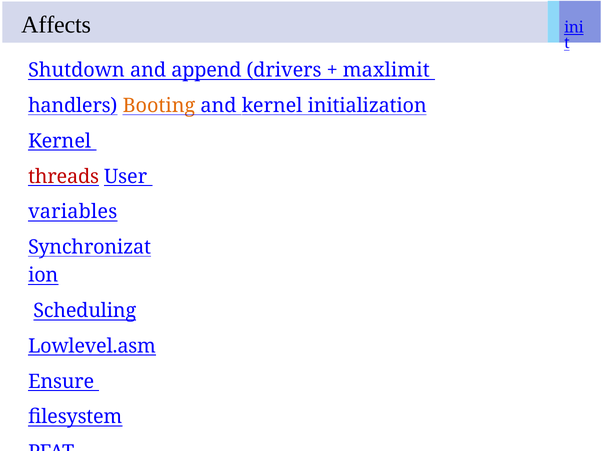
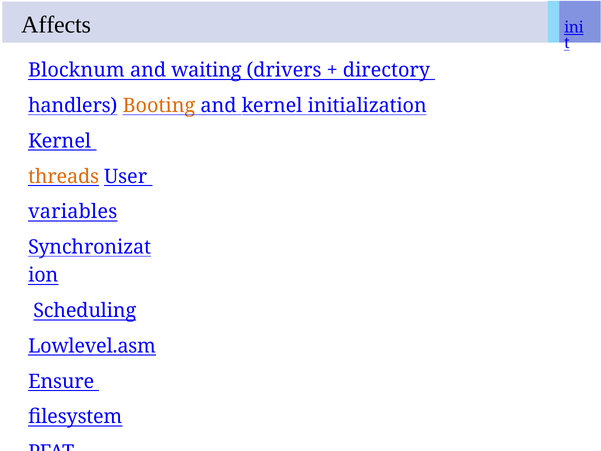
Shutdown: Shutdown -> Blocknum
append: append -> waiting
maxlimit: maxlimit -> directory
threads colour: red -> orange
